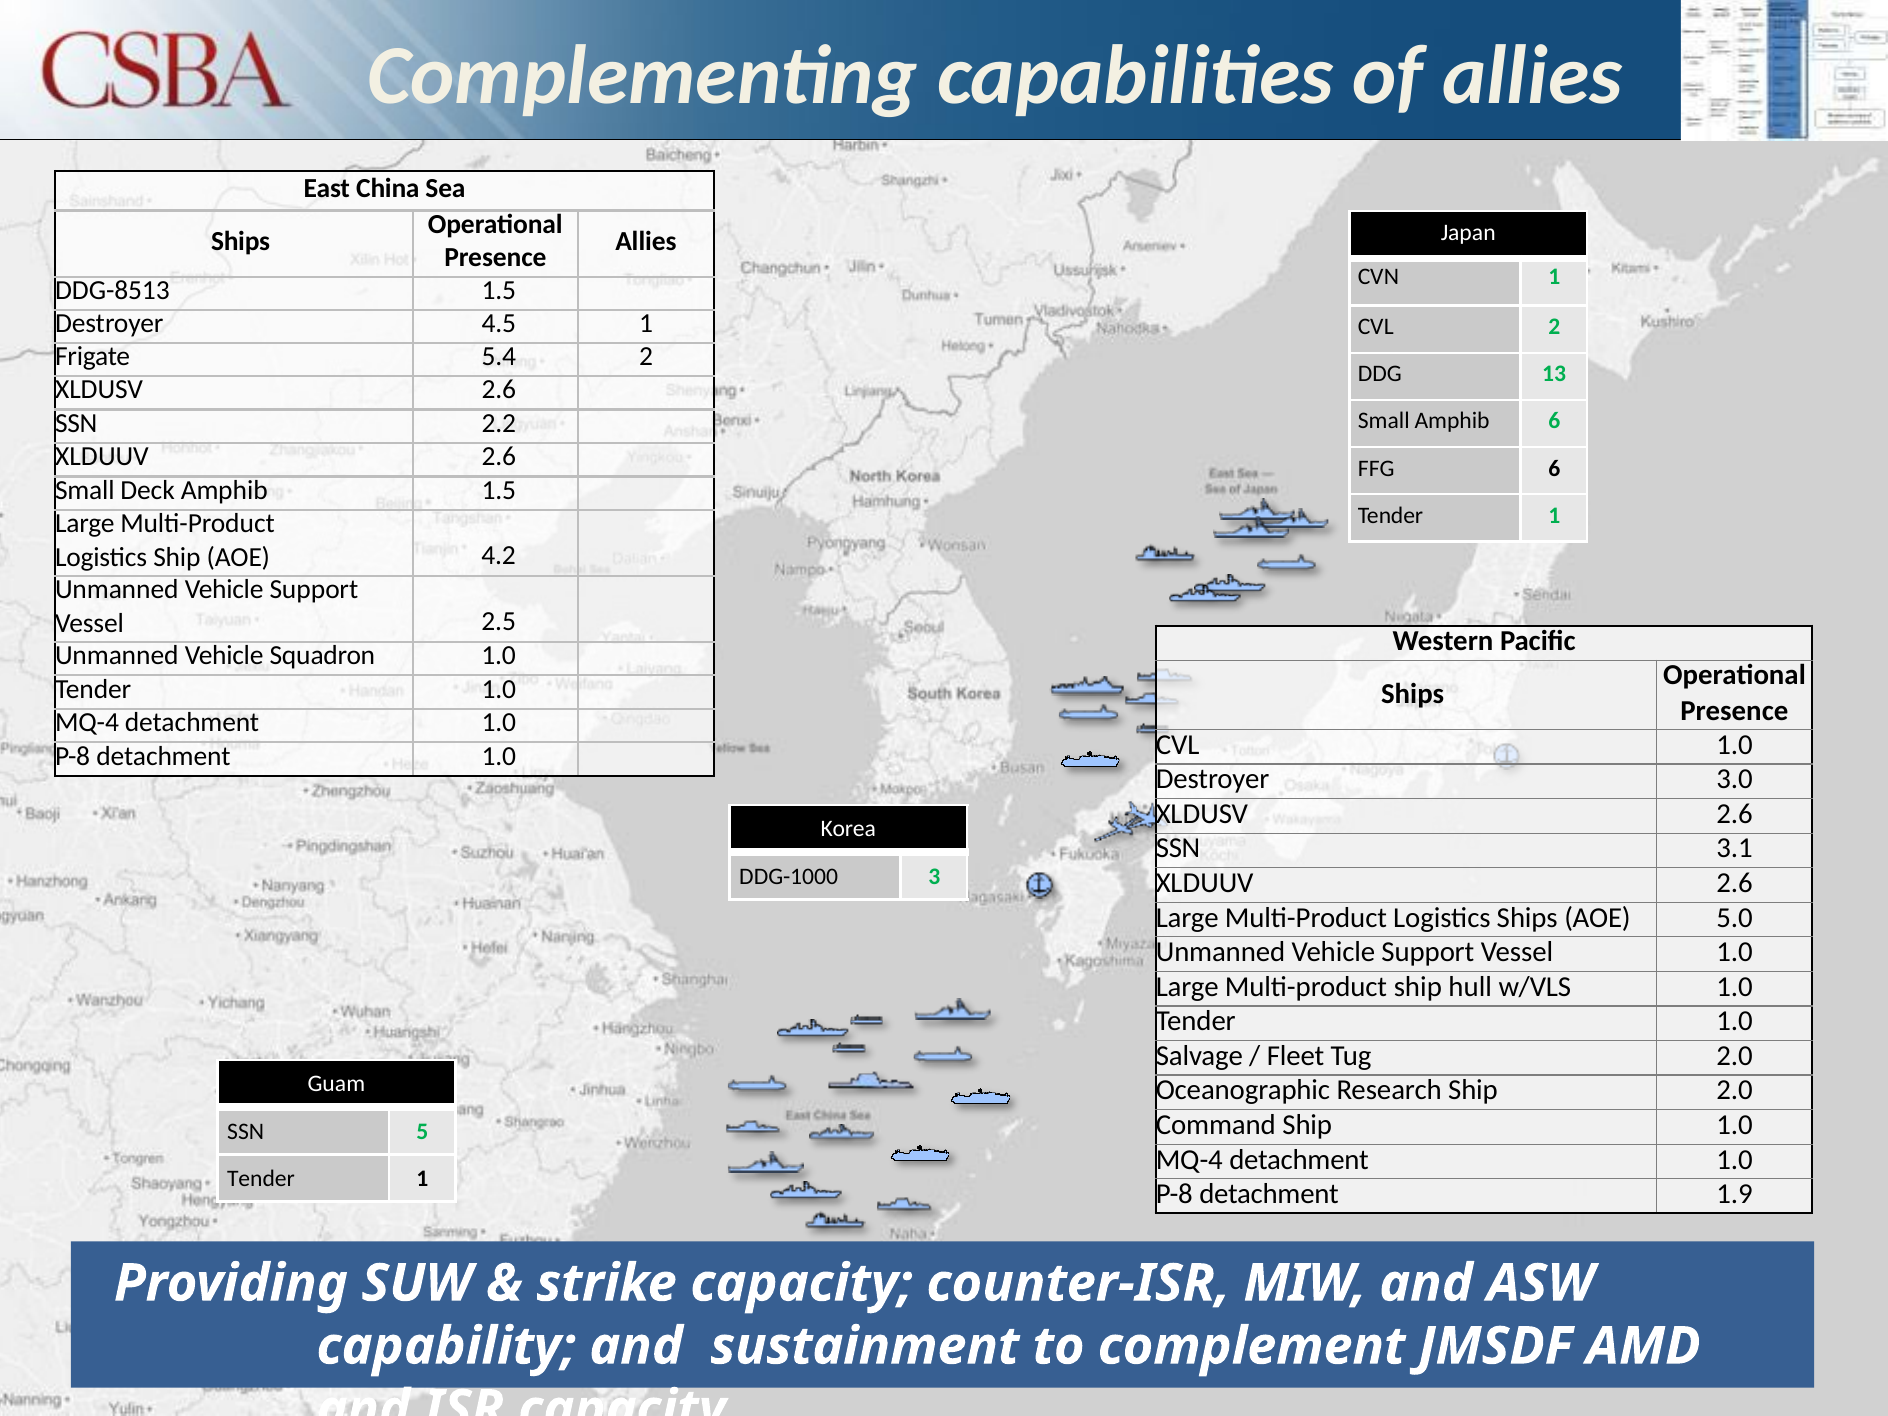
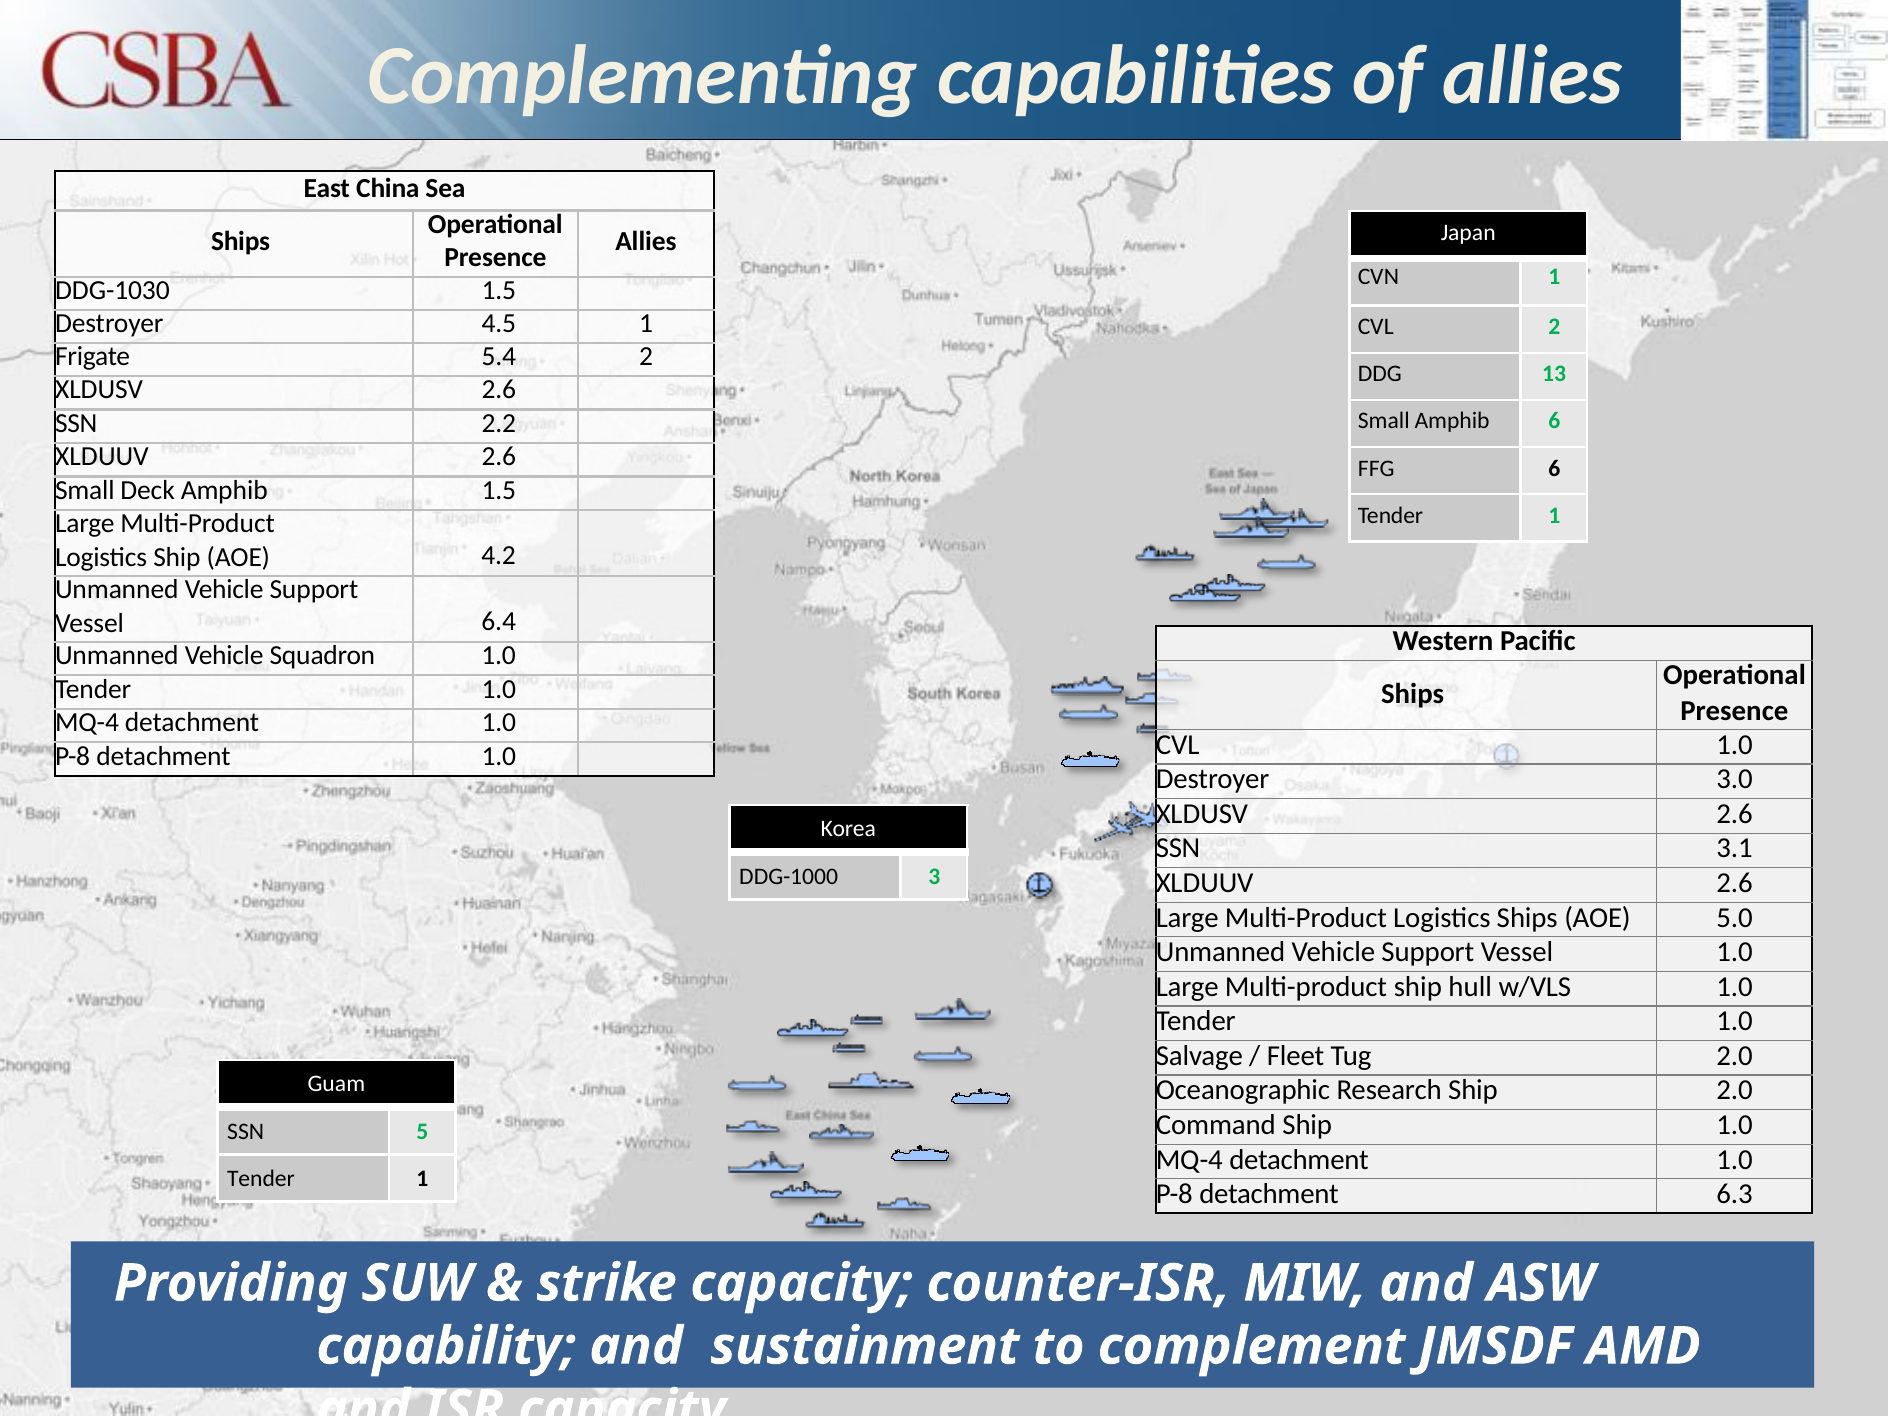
DDG-8513: DDG-8513 -> DDG-1030
2.5: 2.5 -> 6.4
1.9: 1.9 -> 6.3
